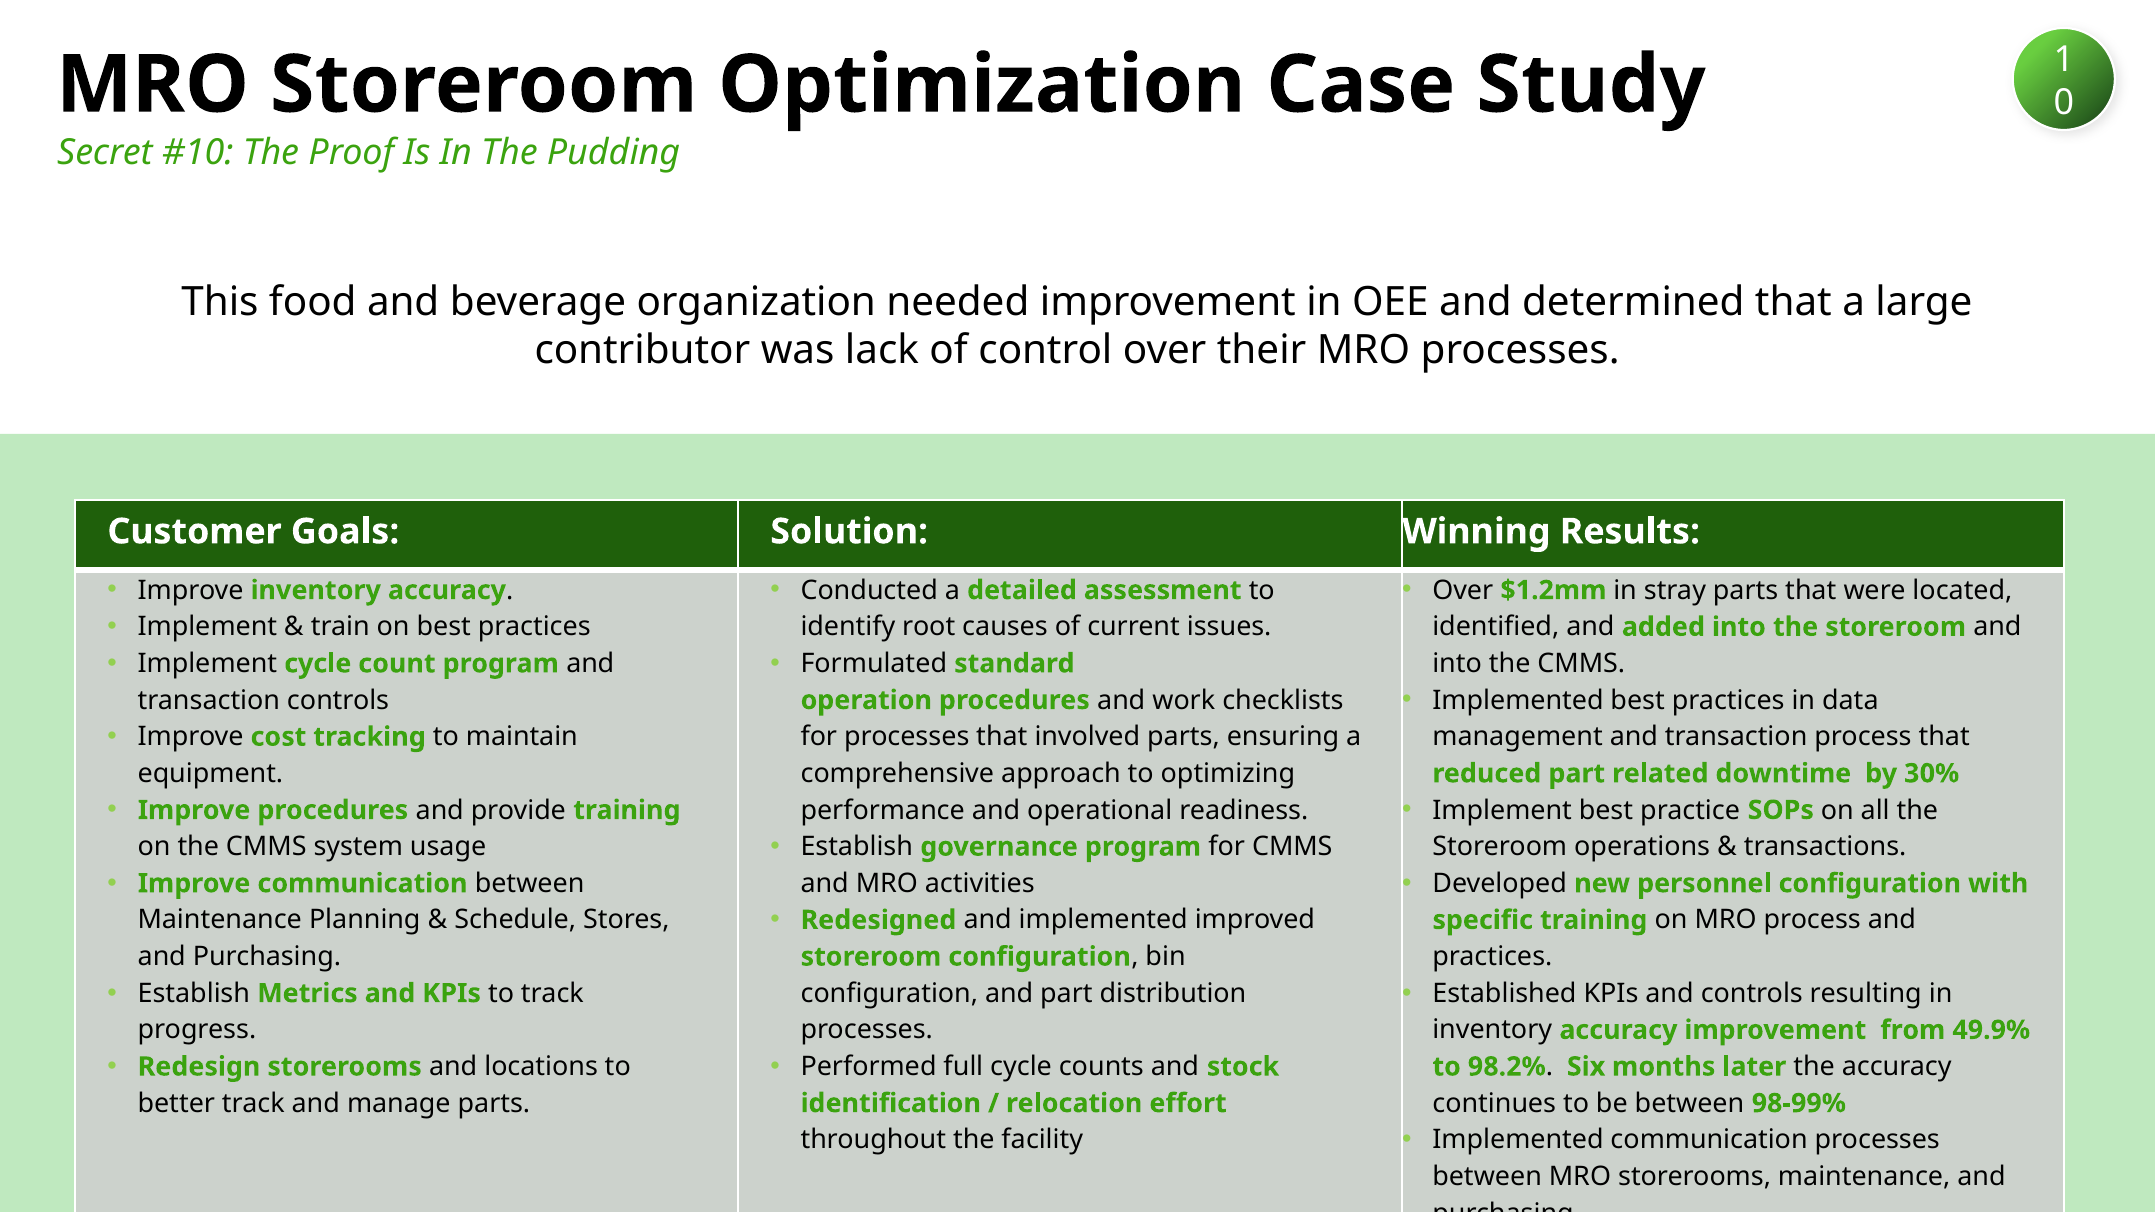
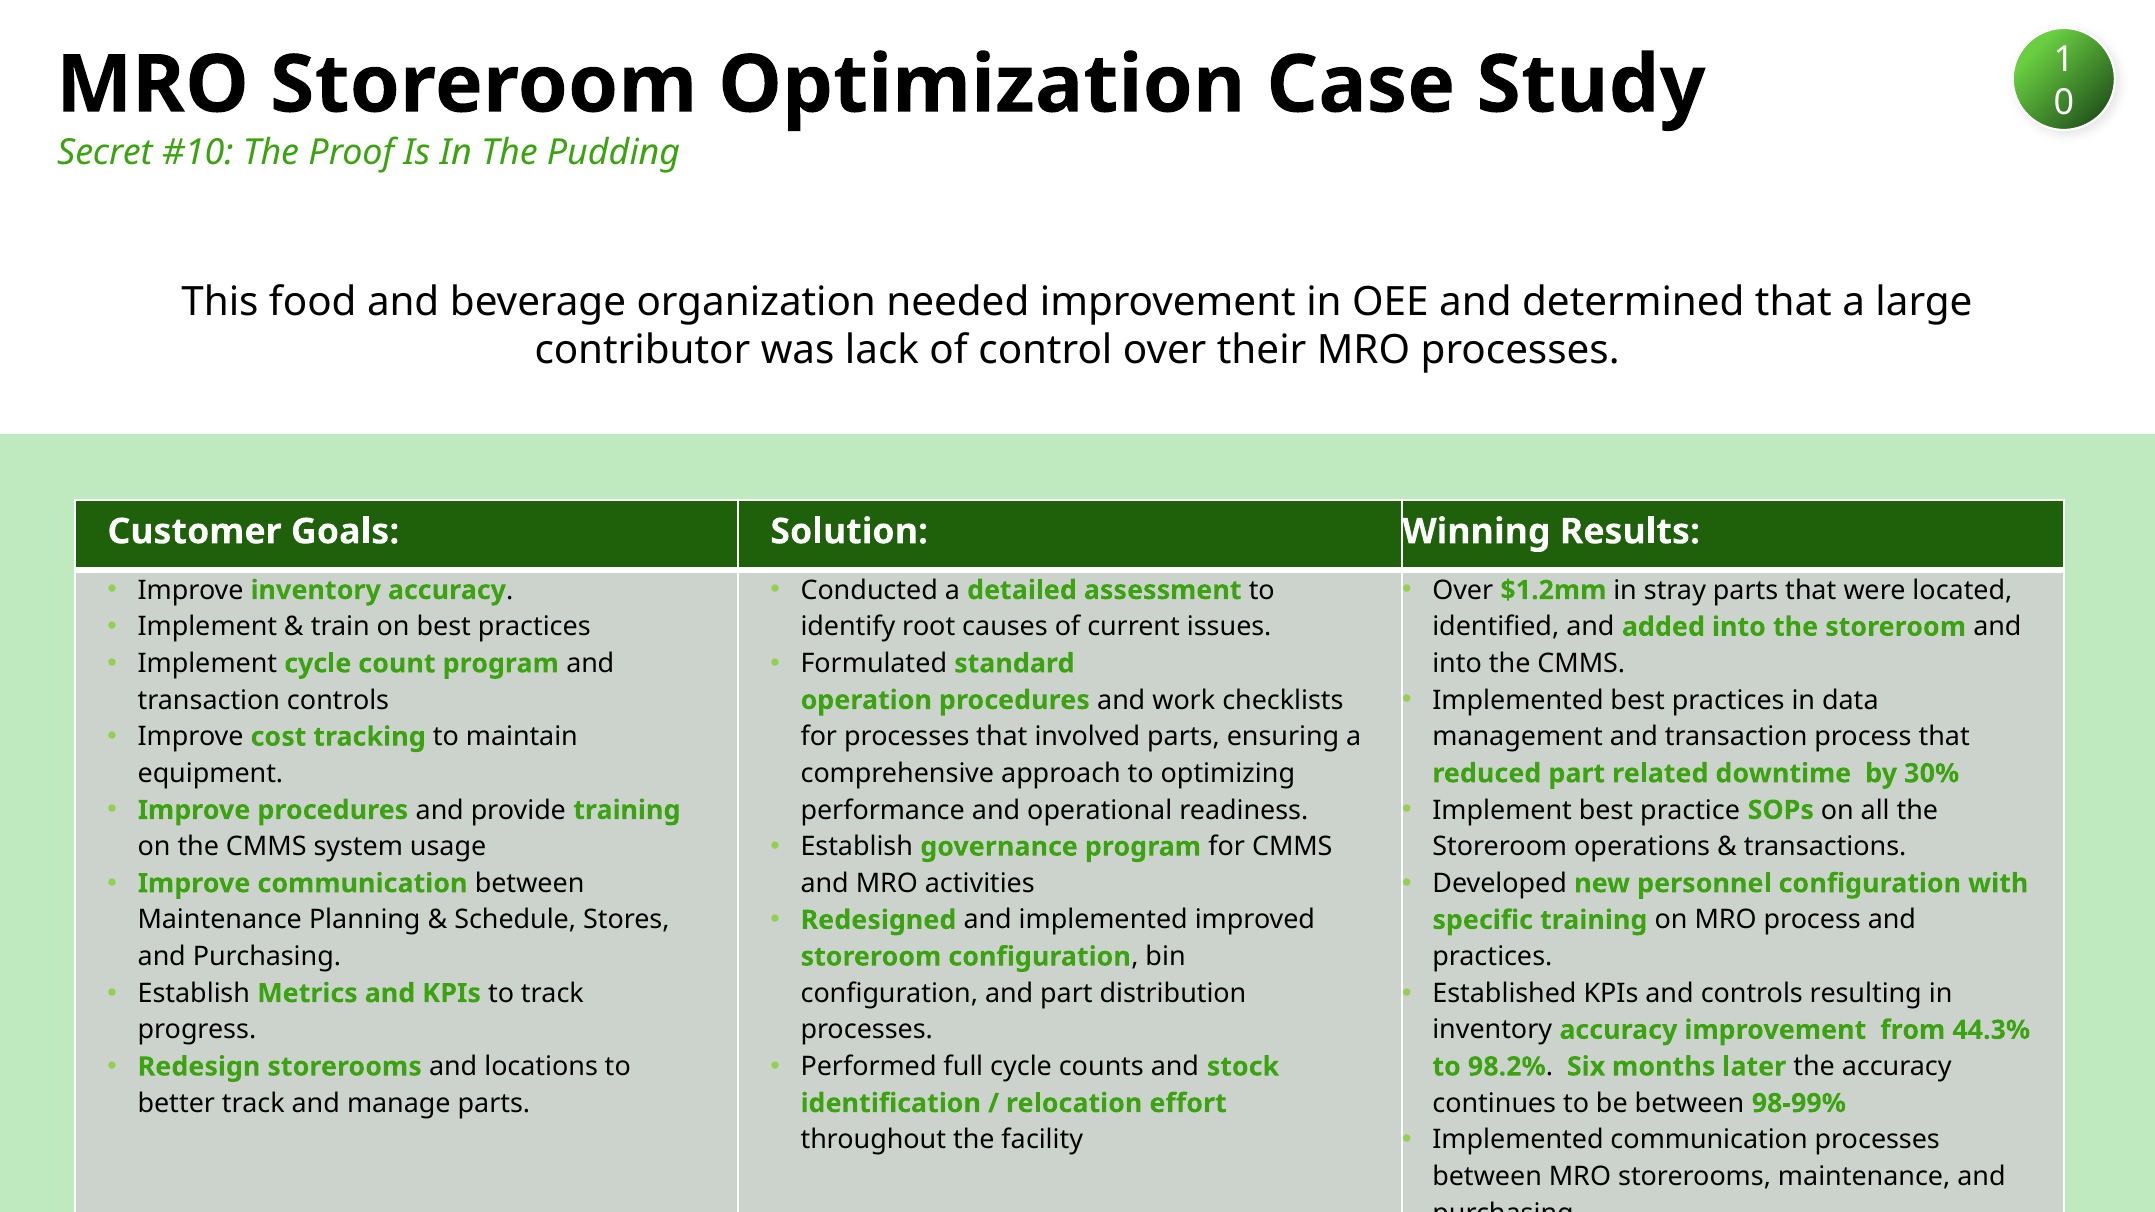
49.9%: 49.9% -> 44.3%
